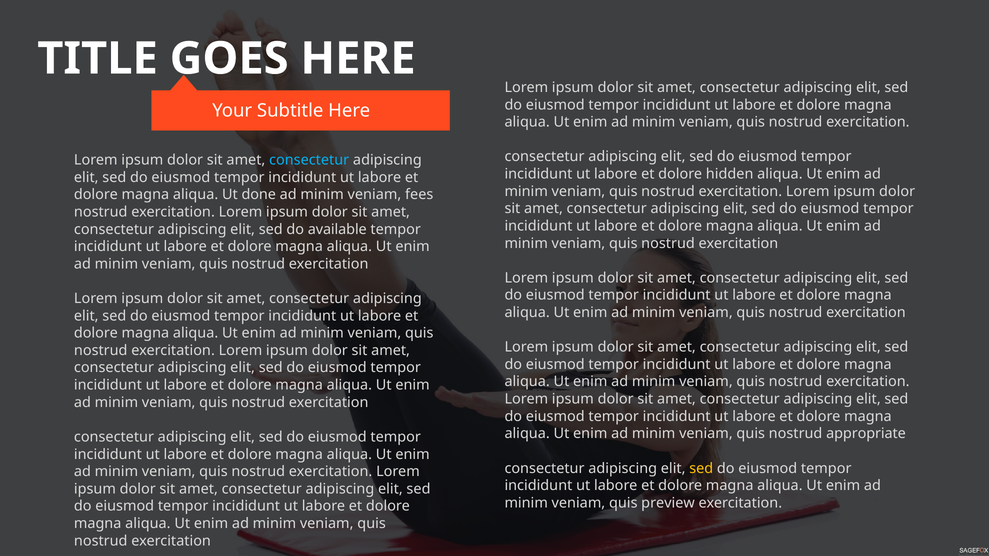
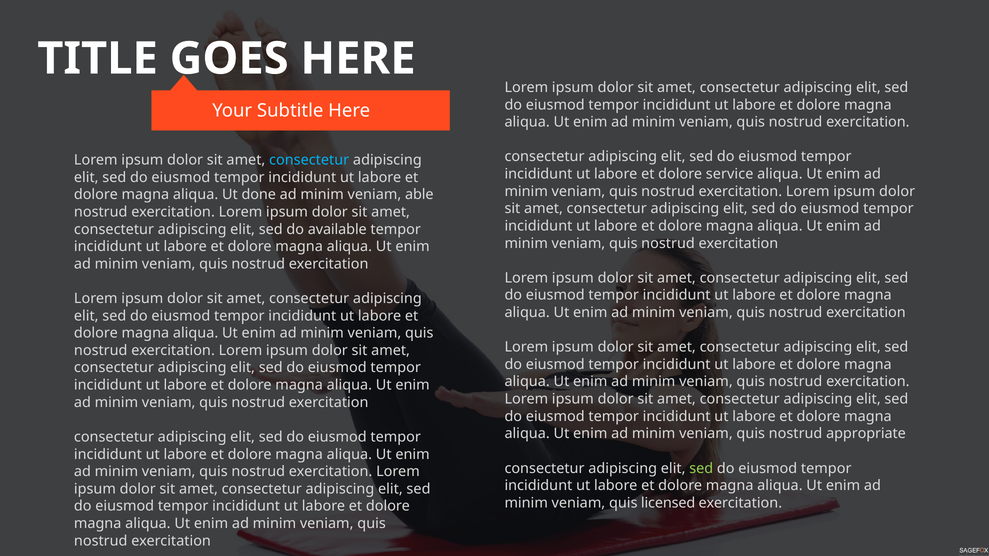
hidden: hidden -> service
fees: fees -> able
sed at (701, 469) colour: yellow -> light green
preview: preview -> licensed
